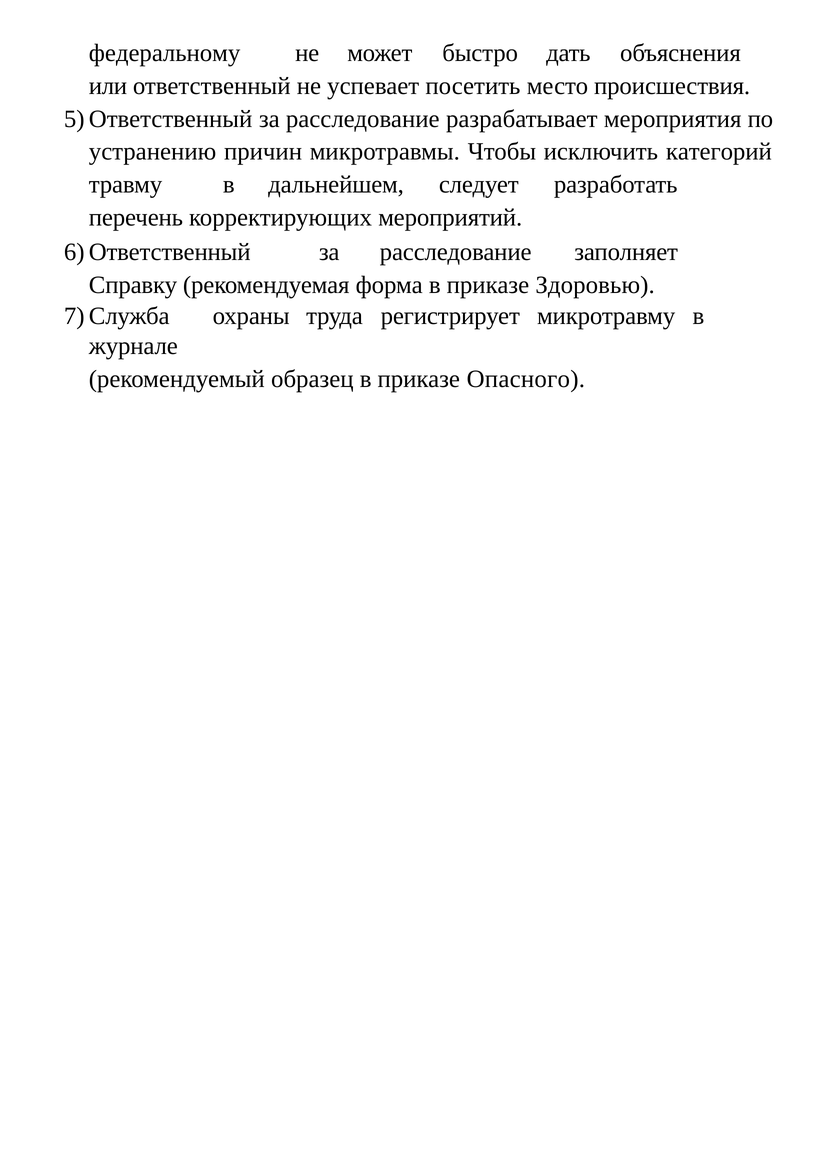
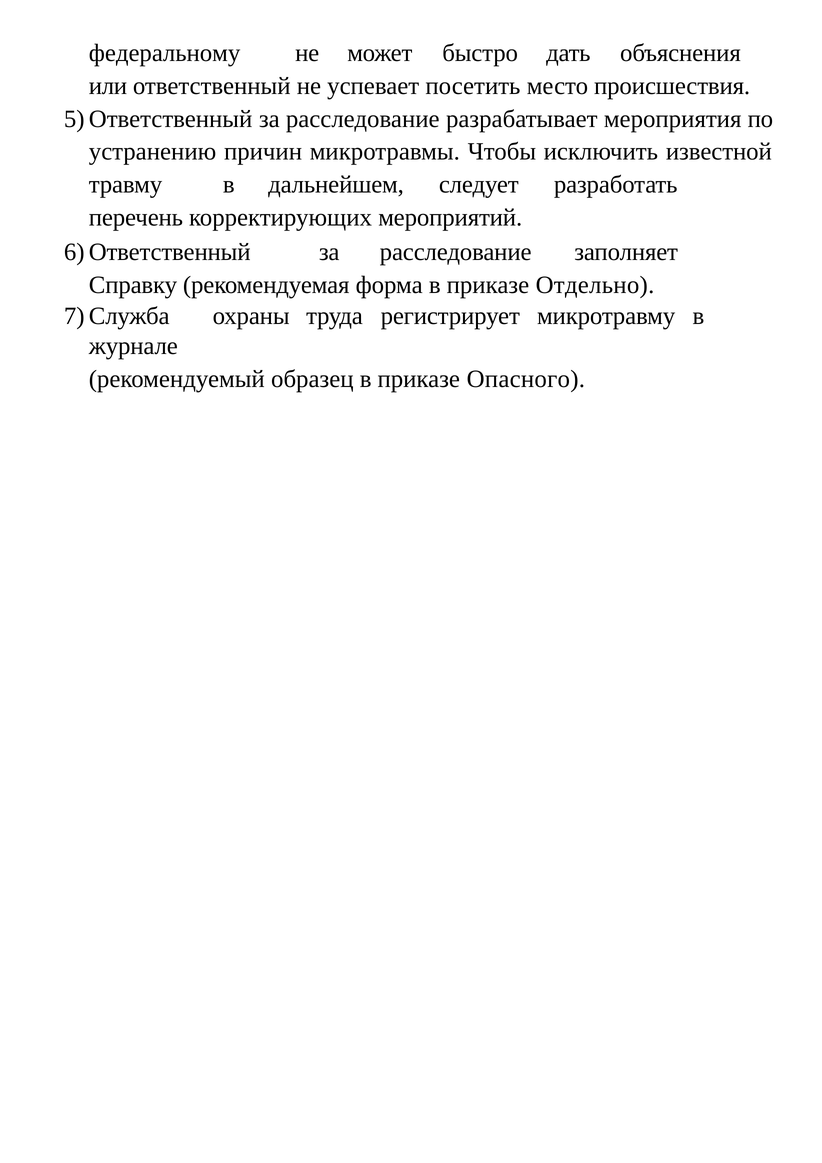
категорий: категорий -> известной
Здоровью: Здоровью -> Отдельно
